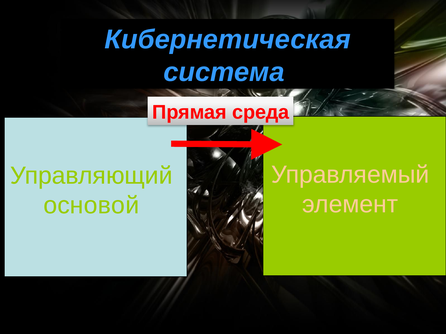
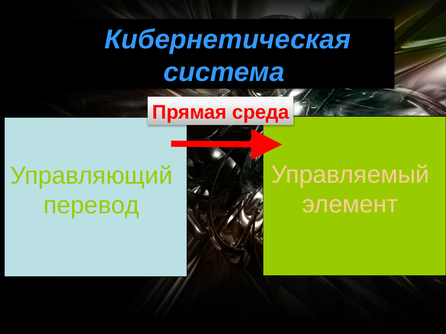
основой: основой -> перевод
